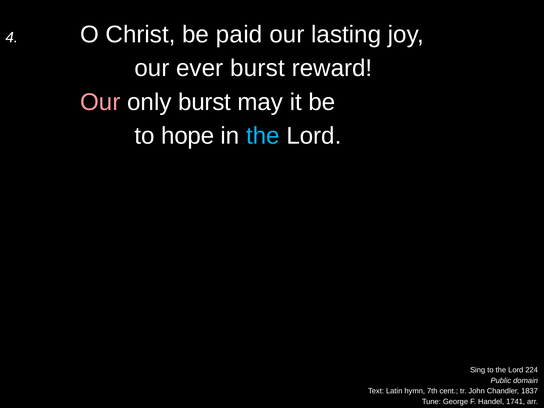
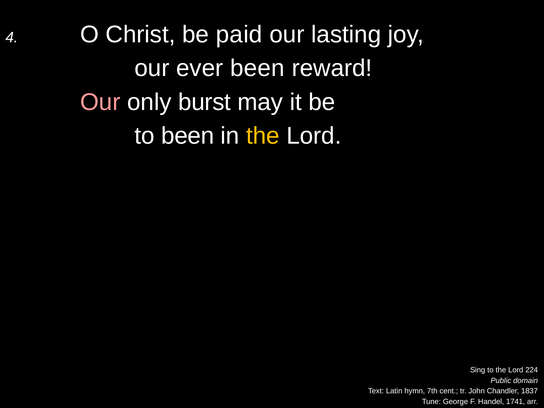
ever burst: burst -> been
to hope: hope -> been
the at (263, 136) colour: light blue -> yellow
